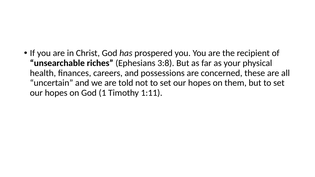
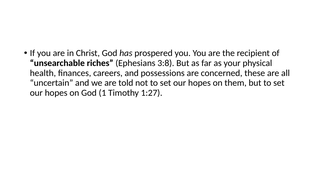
1:11: 1:11 -> 1:27
